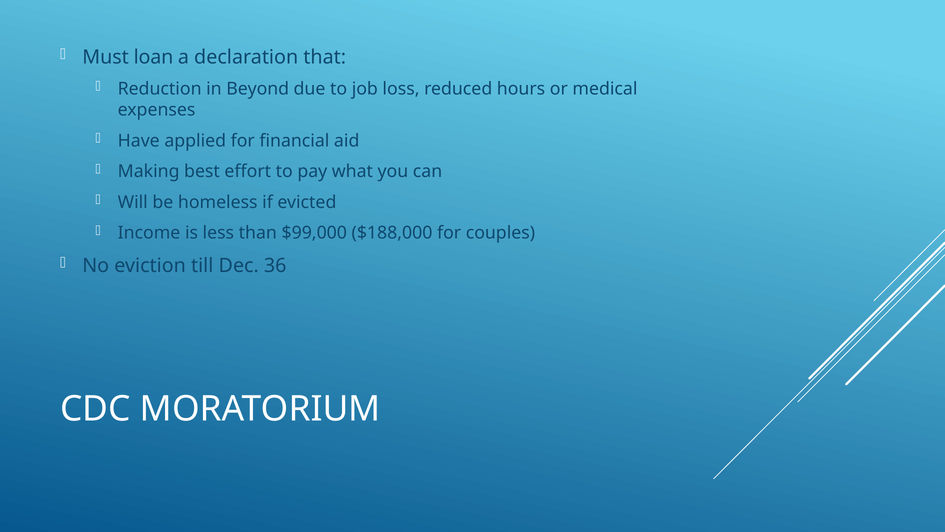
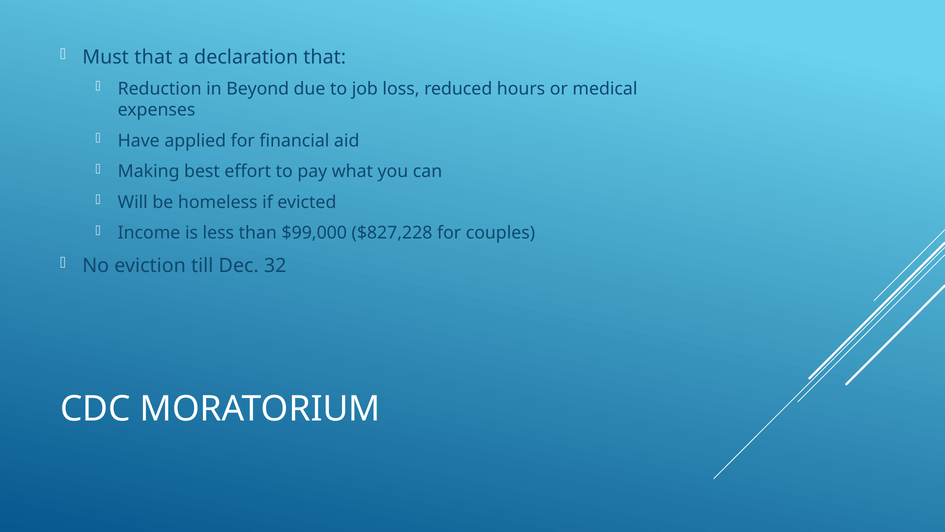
Must loan: loan -> that
$188,000: $188,000 -> $827,228
36: 36 -> 32
